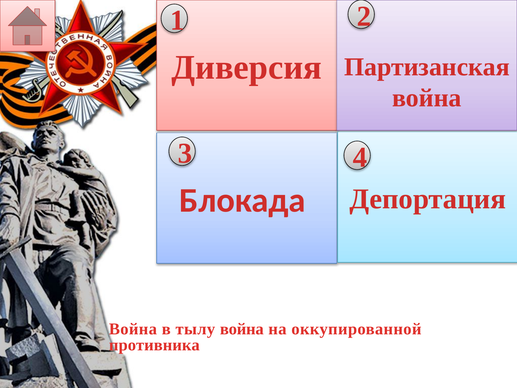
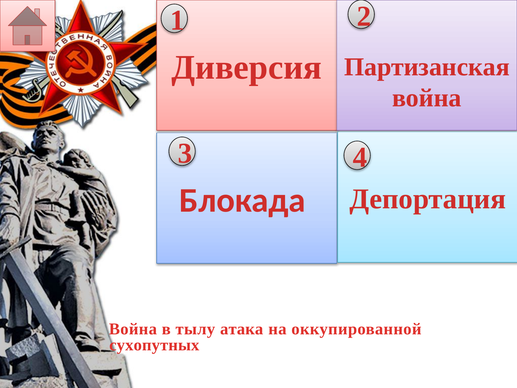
тылу война: война -> атака
противника: противника -> сухопутных
